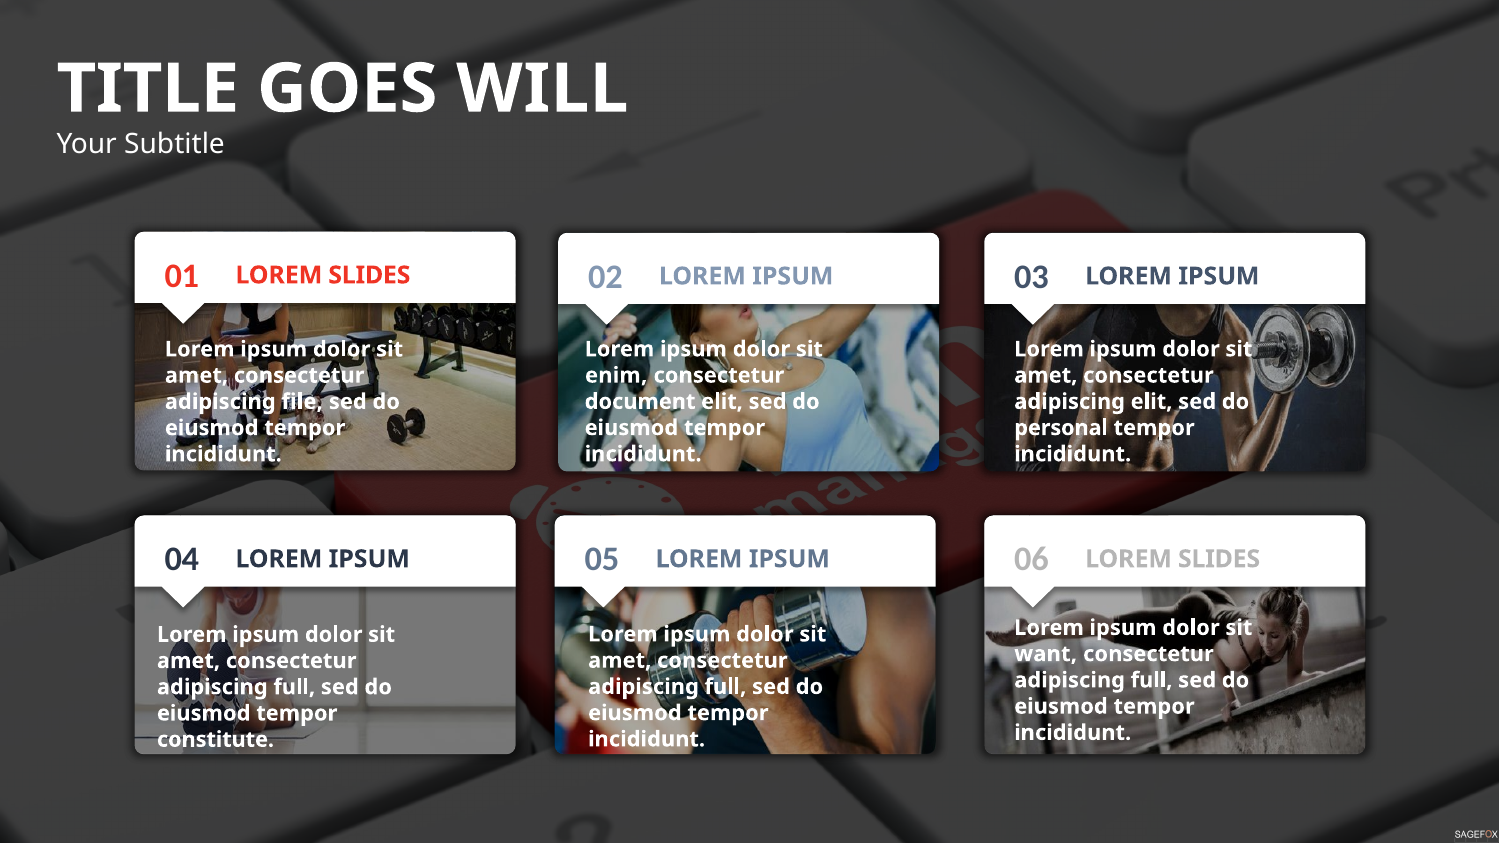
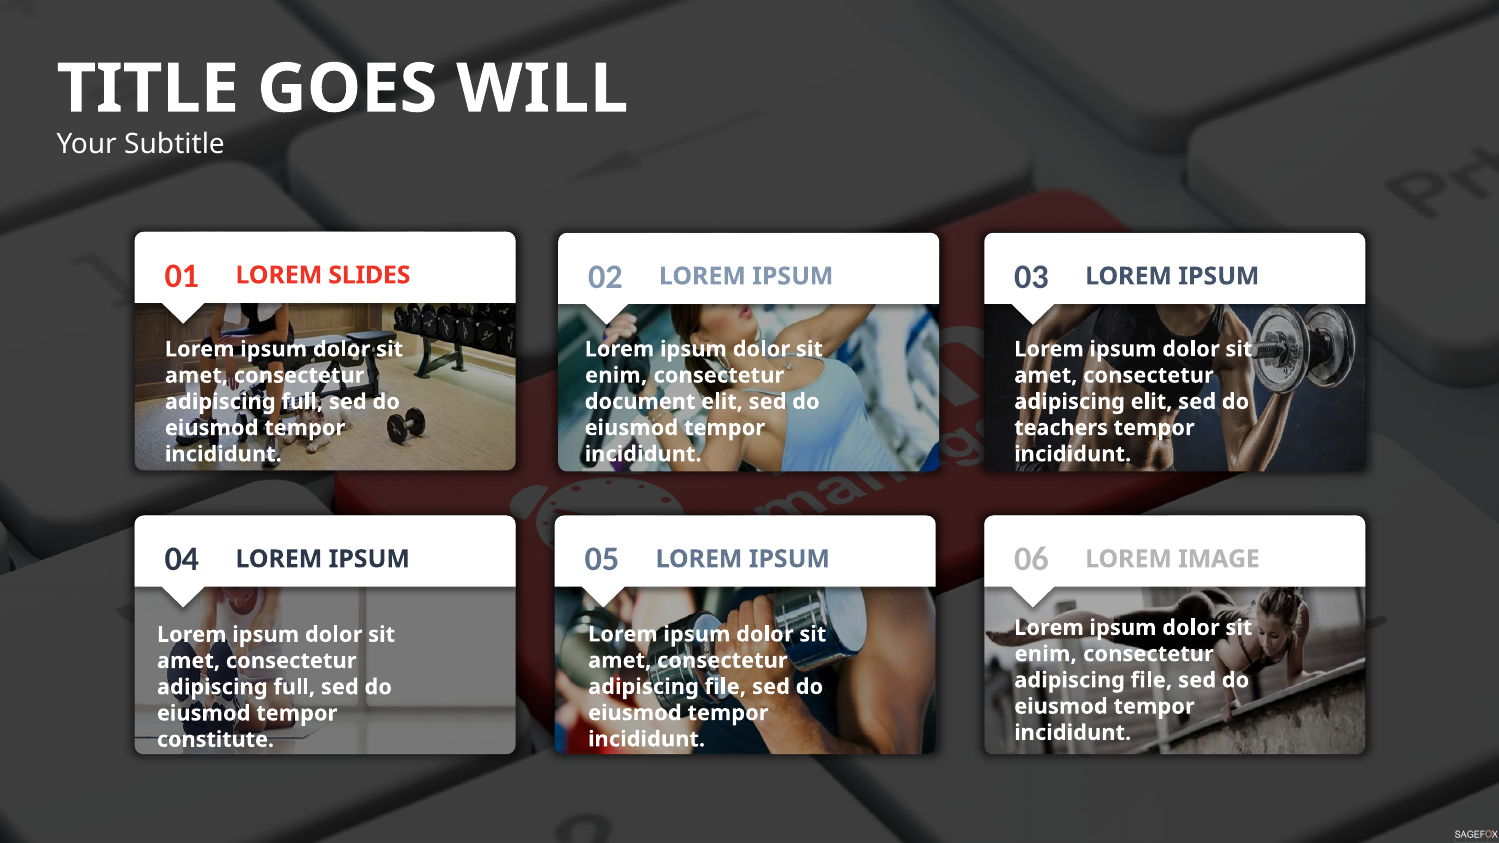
file at (302, 402): file -> full
personal: personal -> teachers
06 LOREM SLIDES: SLIDES -> IMAGE
want at (1046, 654): want -> enim
full at (1152, 680): full -> file
full at (725, 687): full -> file
